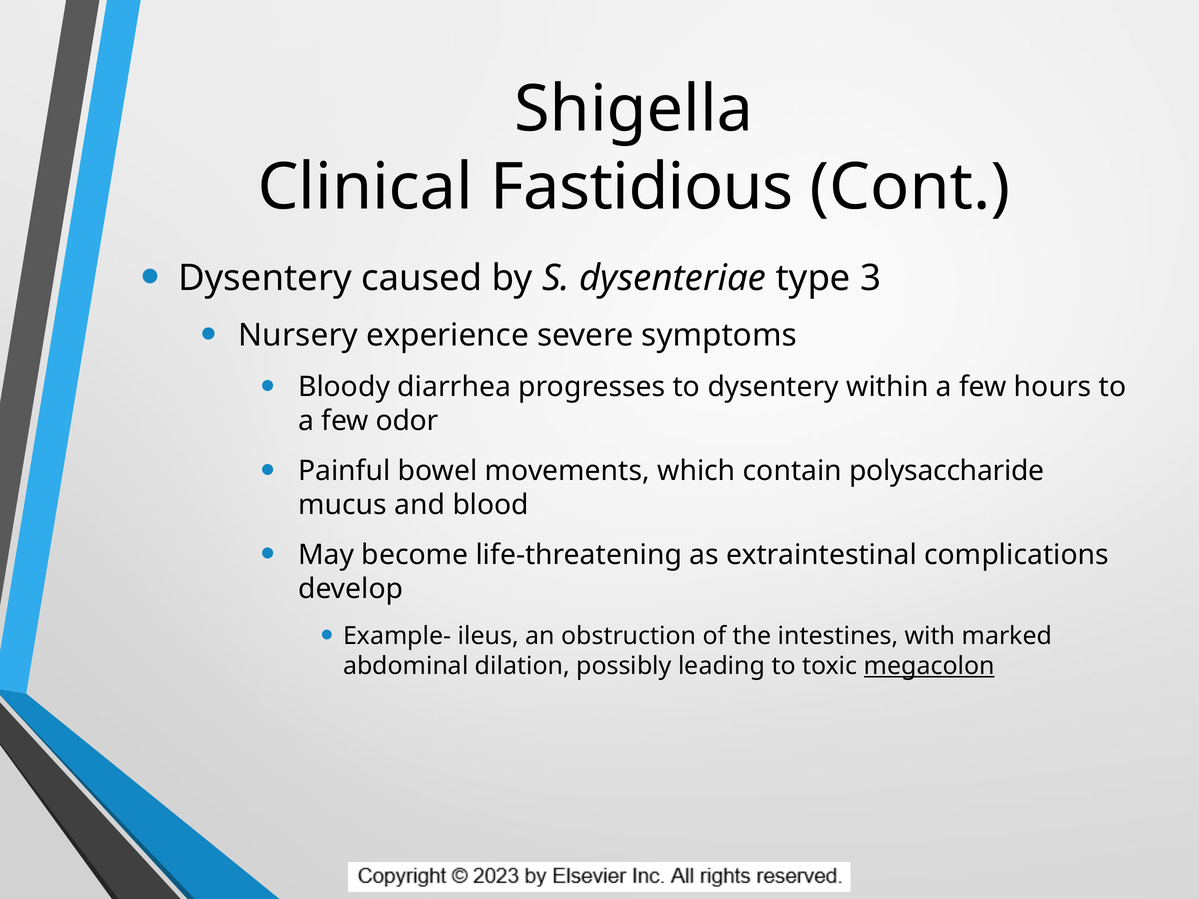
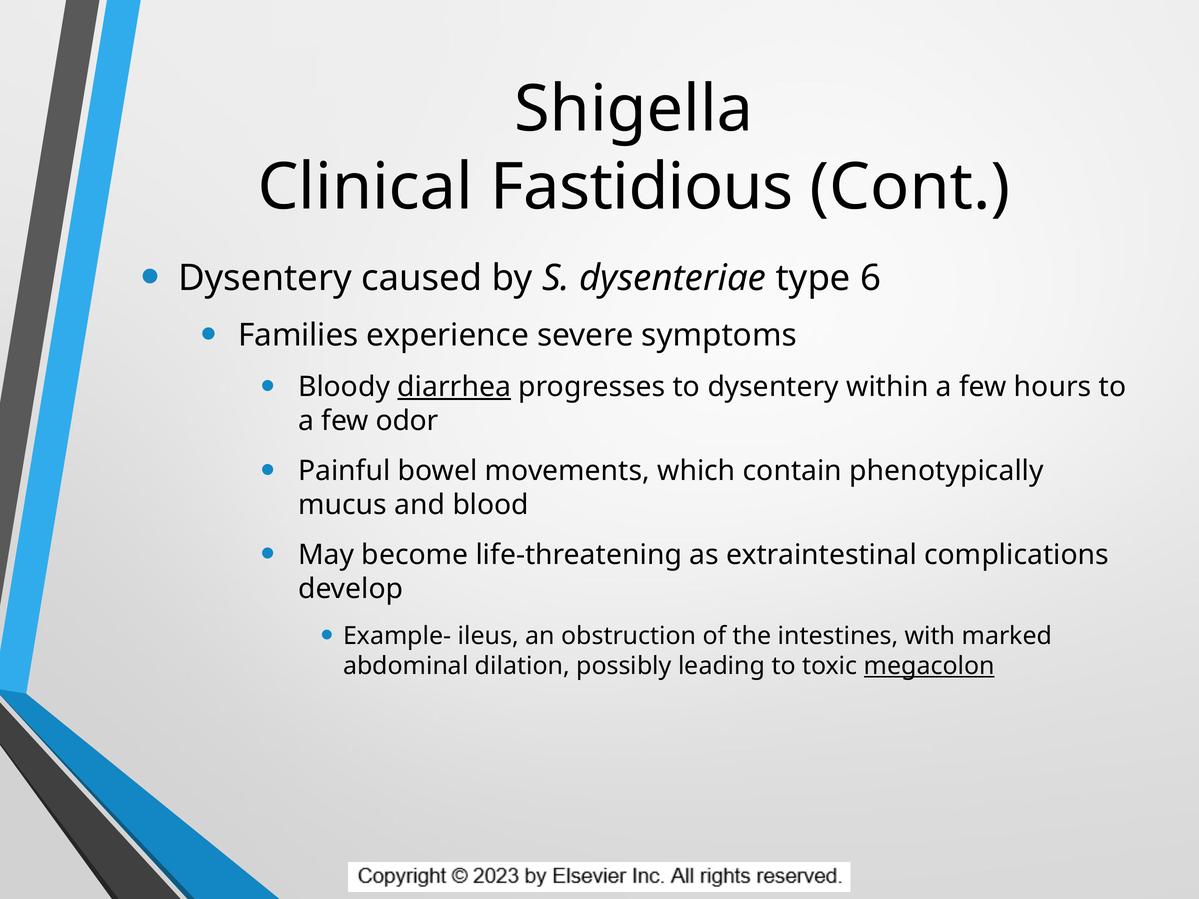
3: 3 -> 6
Nursery: Nursery -> Families
diarrhea underline: none -> present
polysaccharide: polysaccharide -> phenotypically
